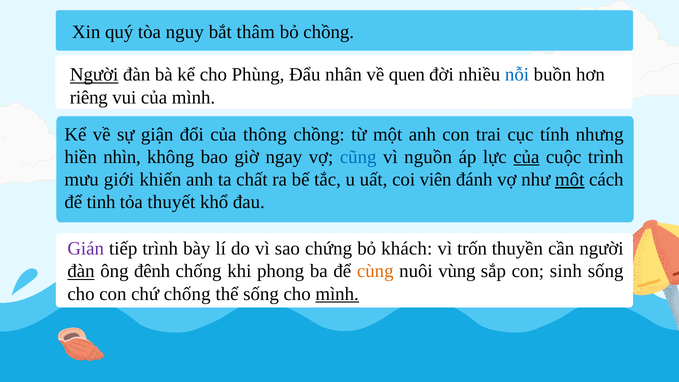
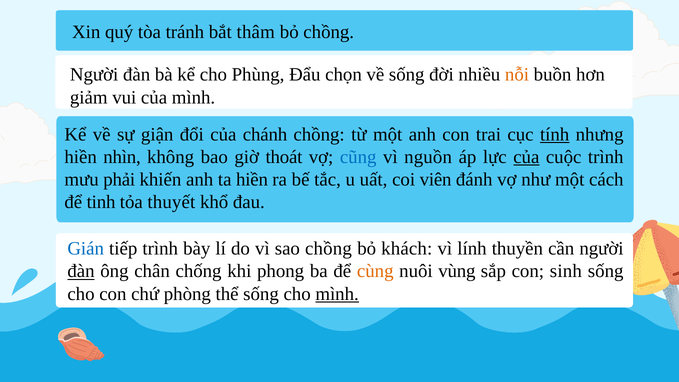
nguy: nguy -> tránh
Người at (94, 75) underline: present -> none
nhân: nhân -> chọn
về quen: quen -> sống
nỗi colour: blue -> orange
riêng: riêng -> giảm
thông: thông -> chánh
tính underline: none -> present
ngay: ngay -> thoát
giới: giới -> phải
ta chất: chất -> hiền
một at (570, 180) underline: present -> none
Gián colour: purple -> blue
sao chứng: chứng -> chồng
trốn: trốn -> lính
đênh: đênh -> chân
chứ chống: chống -> phòng
